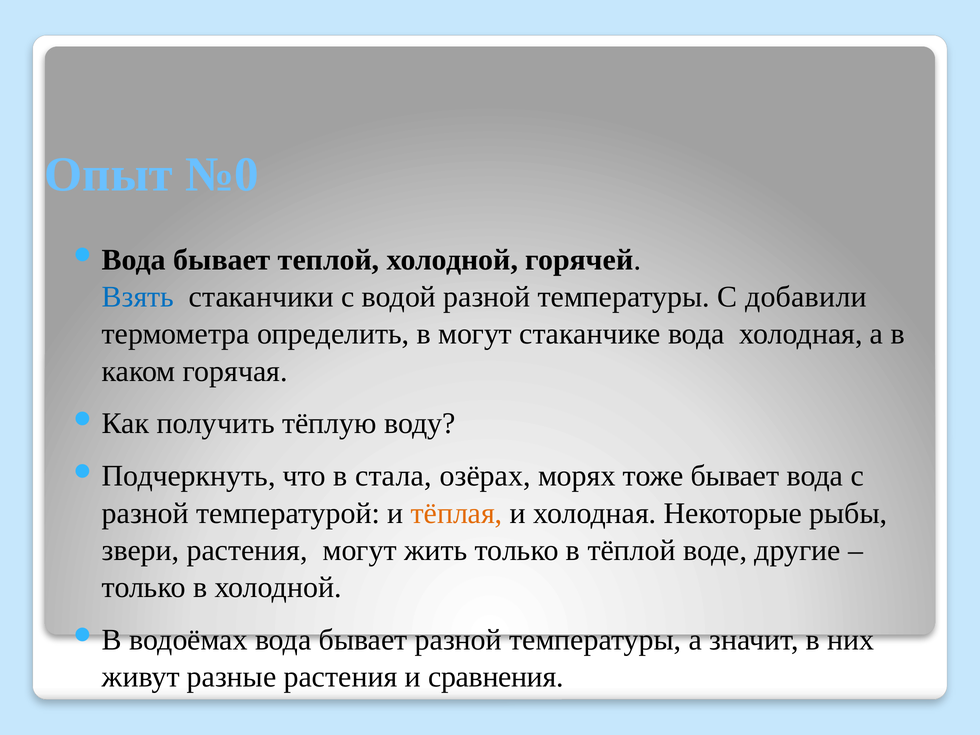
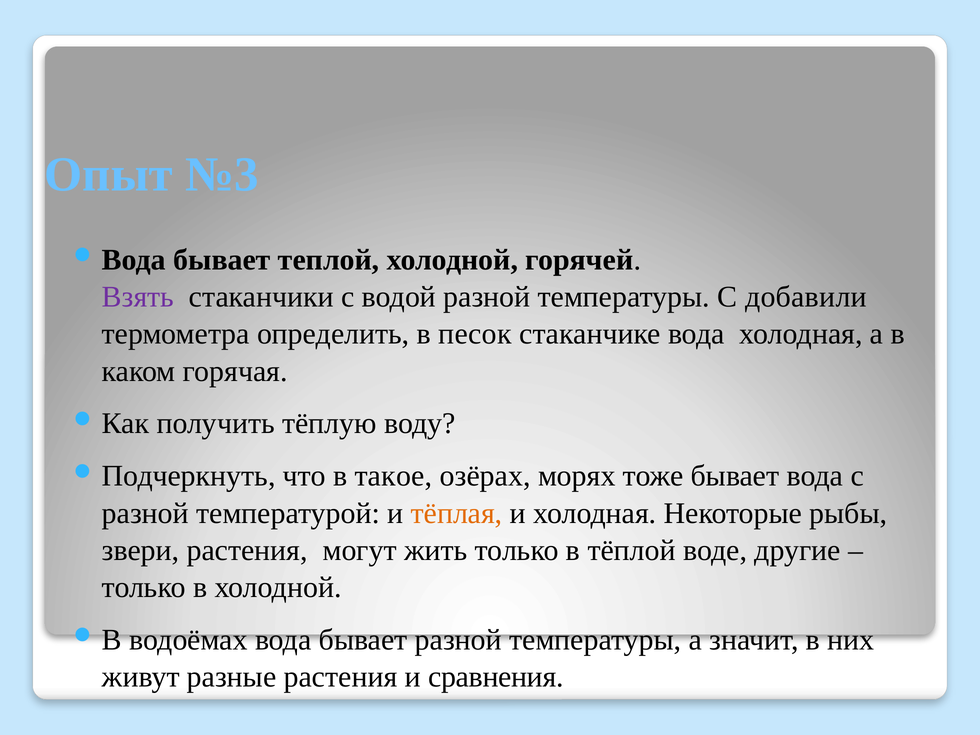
№0: №0 -> №3
Взять colour: blue -> purple
в могут: могут -> песок
стала: стала -> такое
